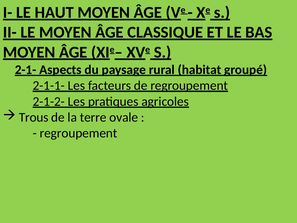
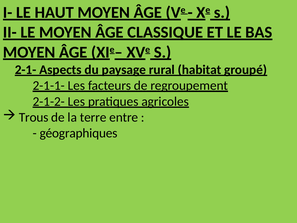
ovale: ovale -> entre
regroupement at (78, 133): regroupement -> géographiques
